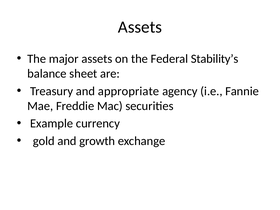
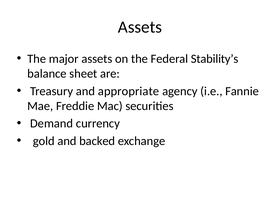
Example: Example -> Demand
growth: growth -> backed
